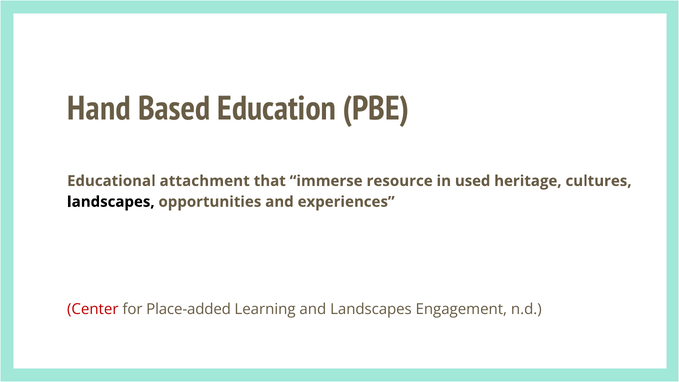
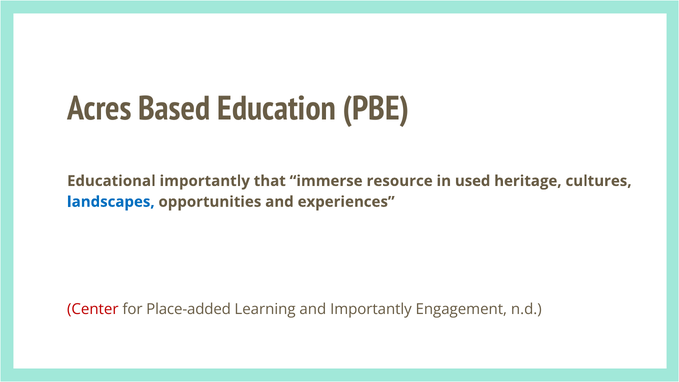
Hand: Hand -> Acres
Educational attachment: attachment -> importantly
landscapes at (111, 202) colour: black -> blue
and Landscapes: Landscapes -> Importantly
